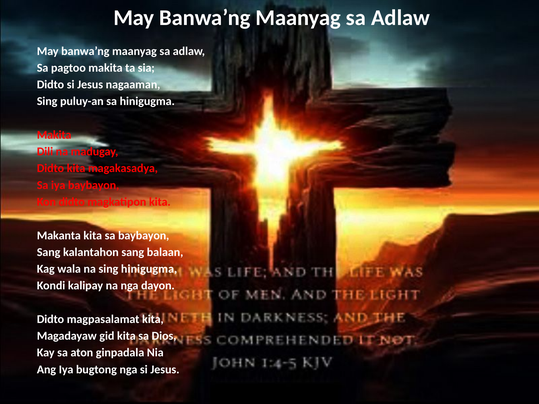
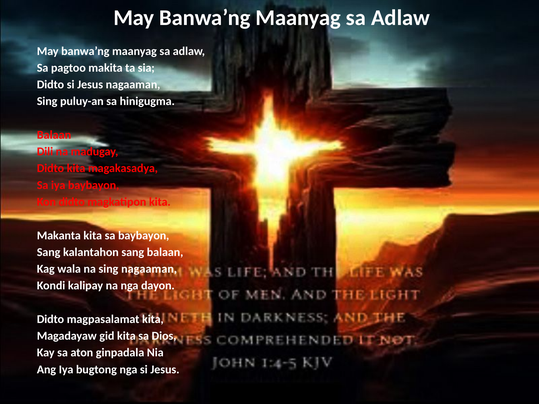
Makita at (54, 135): Makita -> Balaan
sing hinigugma: hinigugma -> nagaaman
